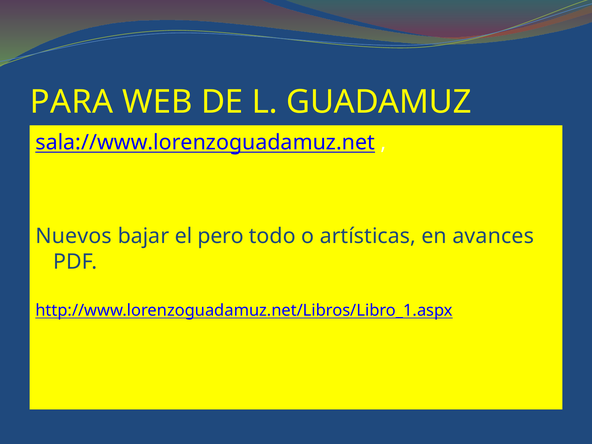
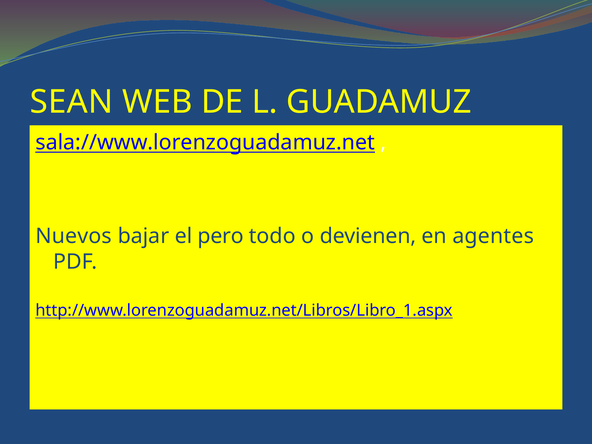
PARA: PARA -> SEAN
artísticas: artísticas -> devienen
avances: avances -> agentes
